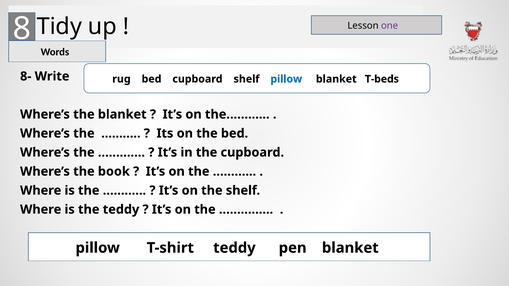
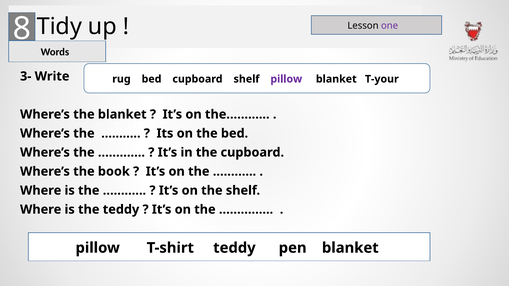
8-: 8- -> 3-
pillow at (286, 79) colour: blue -> purple
T-beds: T-beds -> T-your
